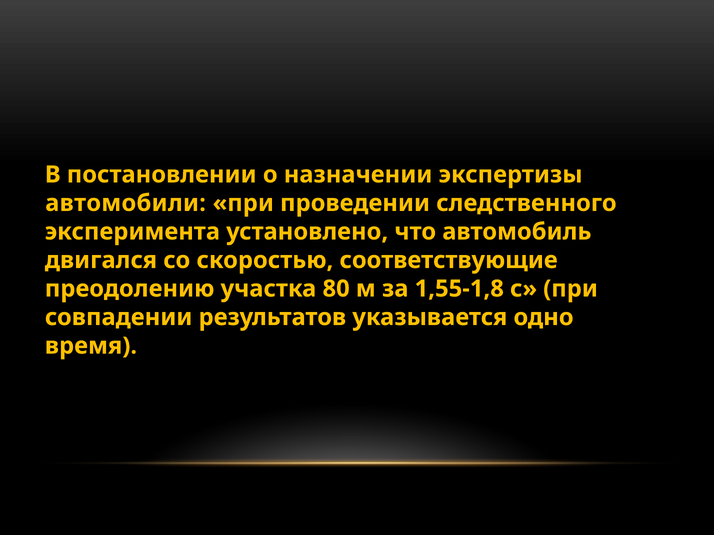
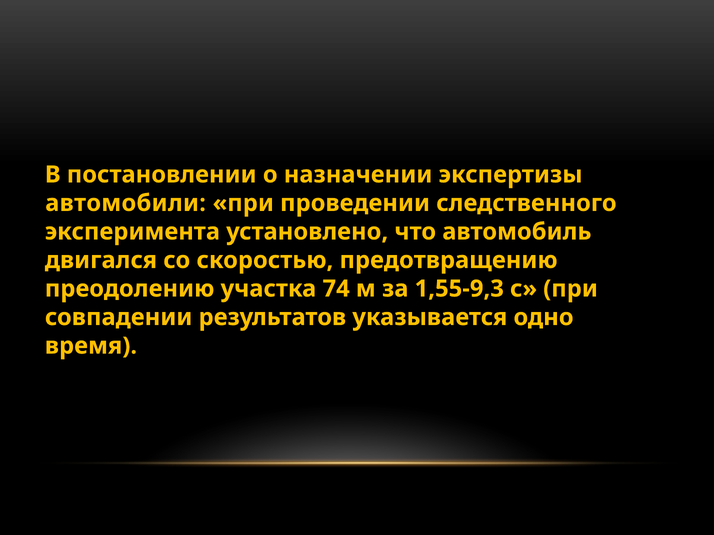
соответствующие: соответствующие -> предотвращению
80: 80 -> 74
1,55-1,8: 1,55-1,8 -> 1,55-9,3
